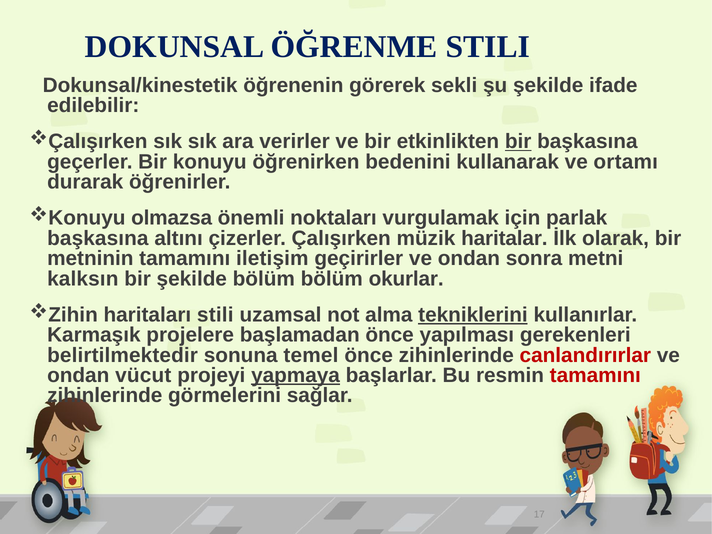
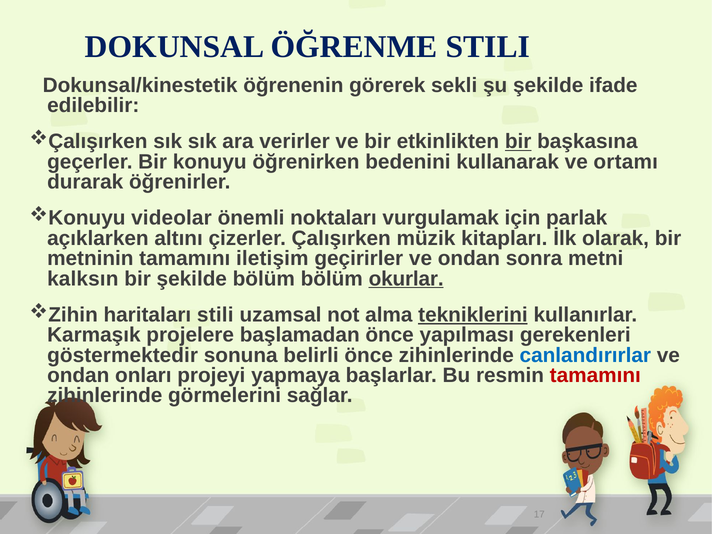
olmazsa: olmazsa -> videolar
başkasına at (98, 238): başkasına -> açıklarken
haritalar: haritalar -> kitapları
okurlar underline: none -> present
belirtilmektedir: belirtilmektedir -> göstermektedir
temel: temel -> belirli
canlandırırlar colour: red -> blue
vücut: vücut -> onları
yapmaya underline: present -> none
